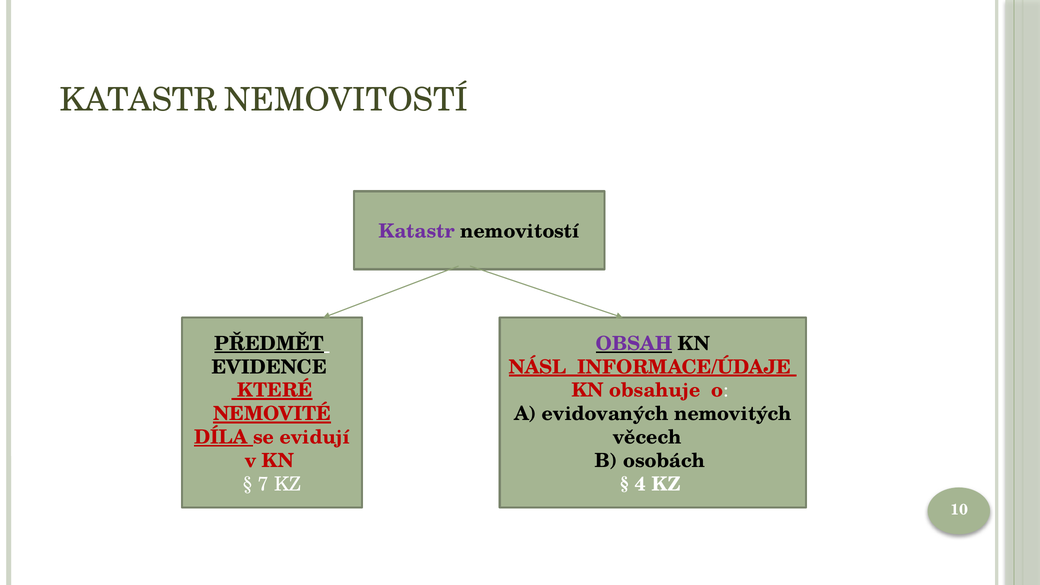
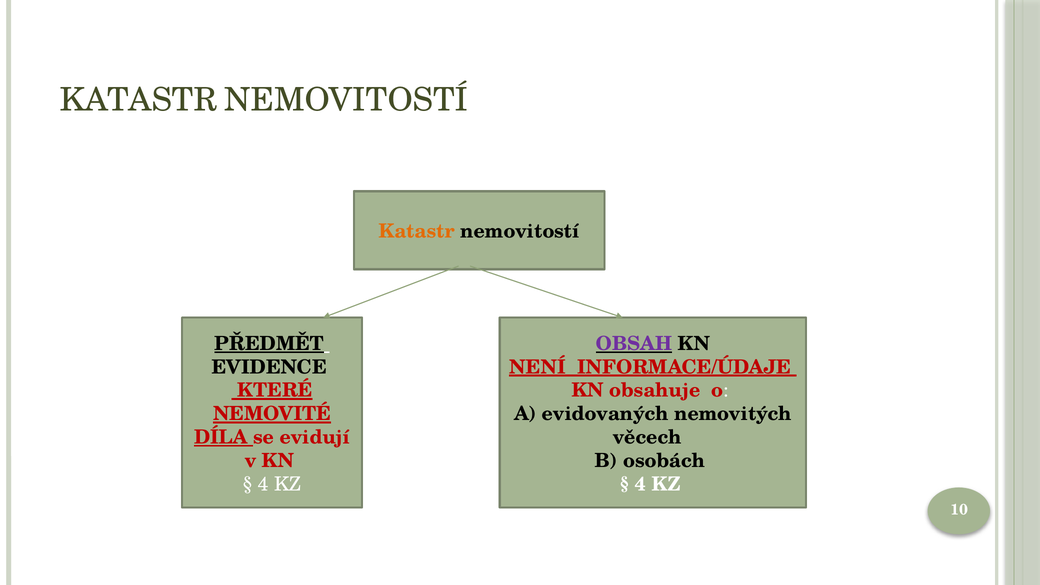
Katastr at (417, 232) colour: purple -> orange
NÁSL: NÁSL -> NENÍ
7 at (263, 484): 7 -> 4
